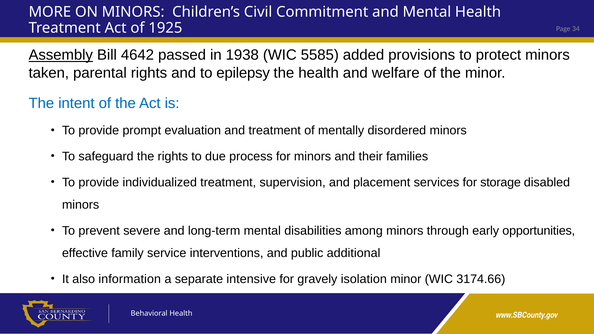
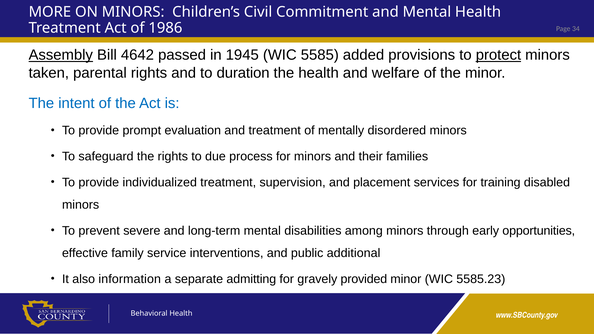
1925: 1925 -> 1986
1938: 1938 -> 1945
protect underline: none -> present
epilepsy: epilepsy -> duration
storage: storage -> training
intensive: intensive -> admitting
isolation: isolation -> provided
3174.66: 3174.66 -> 5585.23
